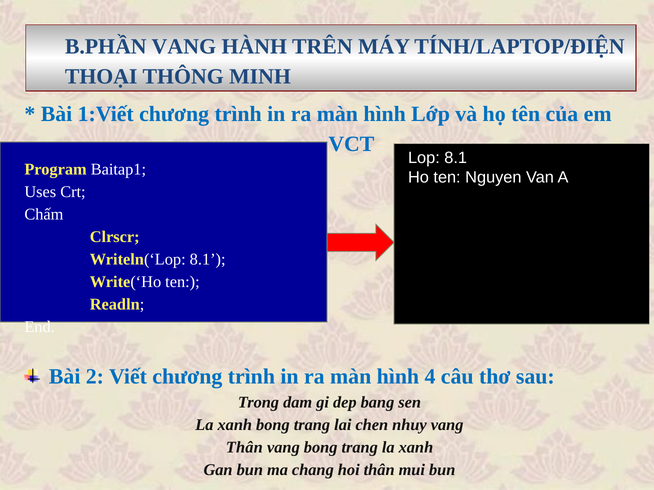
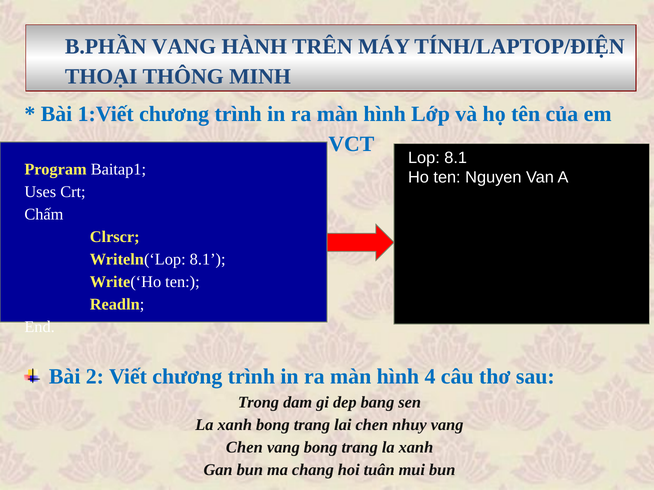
Thân at (244, 448): Thân -> Chen
hoi thân: thân -> tuân
